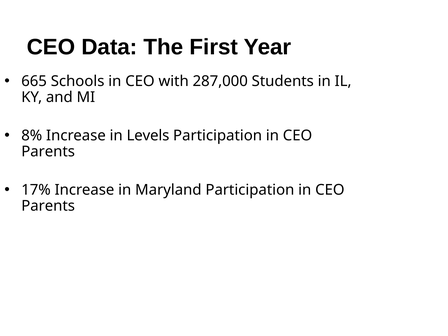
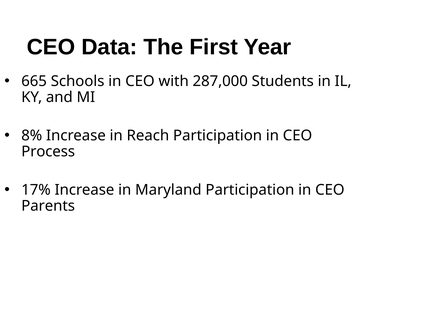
Levels: Levels -> Reach
Parents at (48, 152): Parents -> Process
